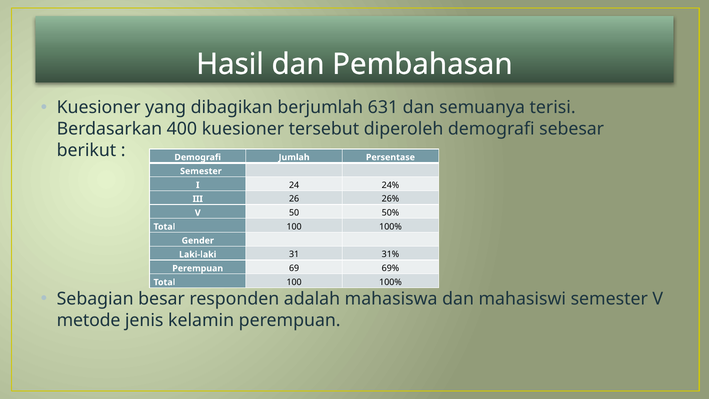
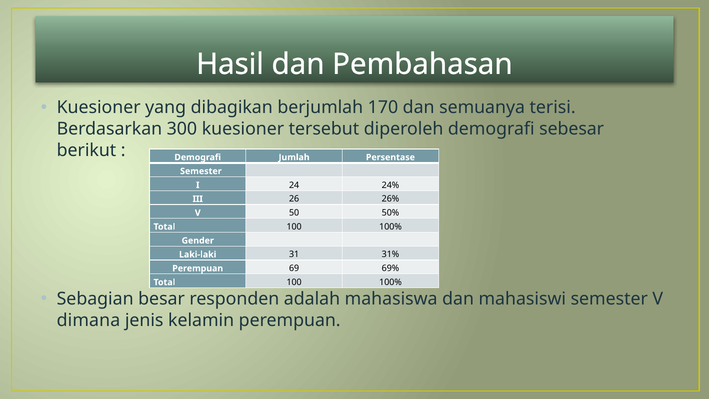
631: 631 -> 170
400: 400 -> 300
metode: metode -> dimana
